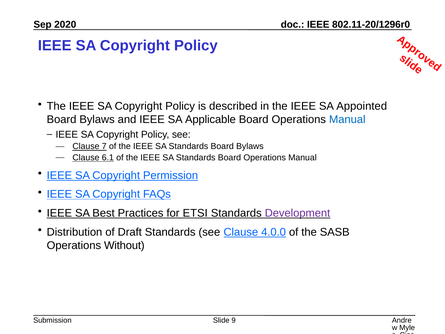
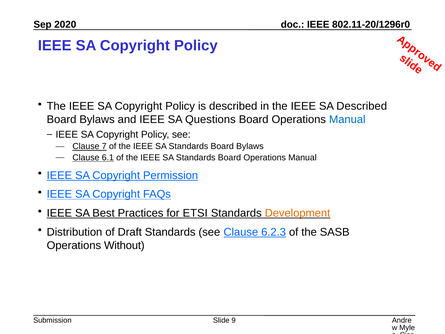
SA Appointed: Appointed -> Described
Applicable: Applicable -> Questions
Development colour: purple -> orange
4.0.0: 4.0.0 -> 6.2.3
